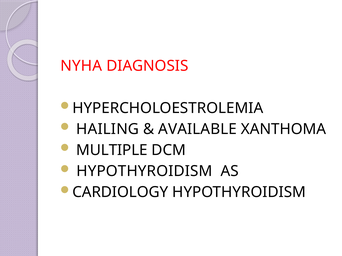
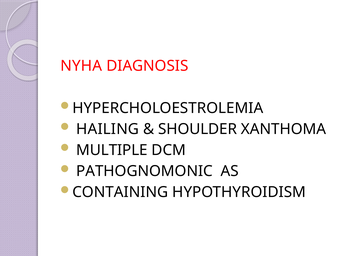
AVAILABLE: AVAILABLE -> SHOULDER
HYPOTHYROIDISM at (144, 172): HYPOTHYROIDISM -> PATHOGNOMONIC
CARDIOLOGY: CARDIOLOGY -> CONTAINING
